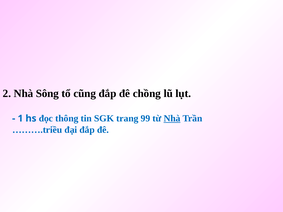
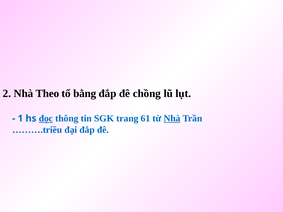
Sông: Sông -> Theo
cũng: cũng -> bằng
đọc underline: none -> present
99: 99 -> 61
